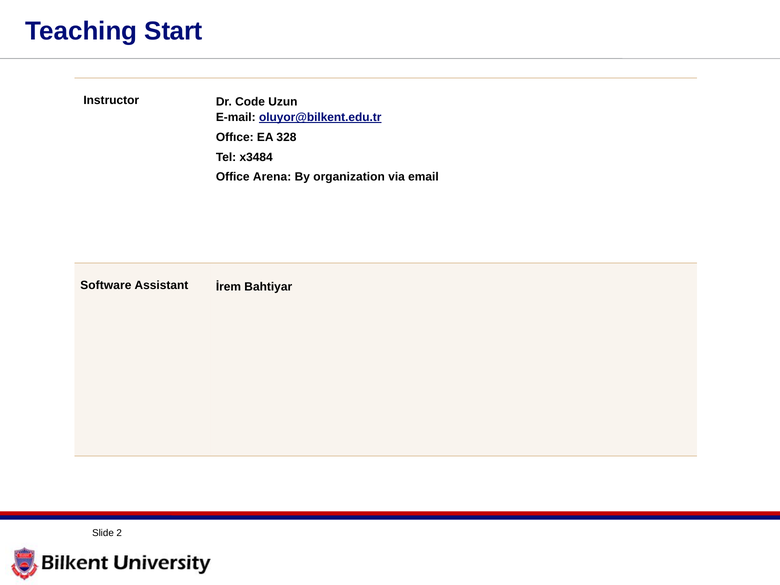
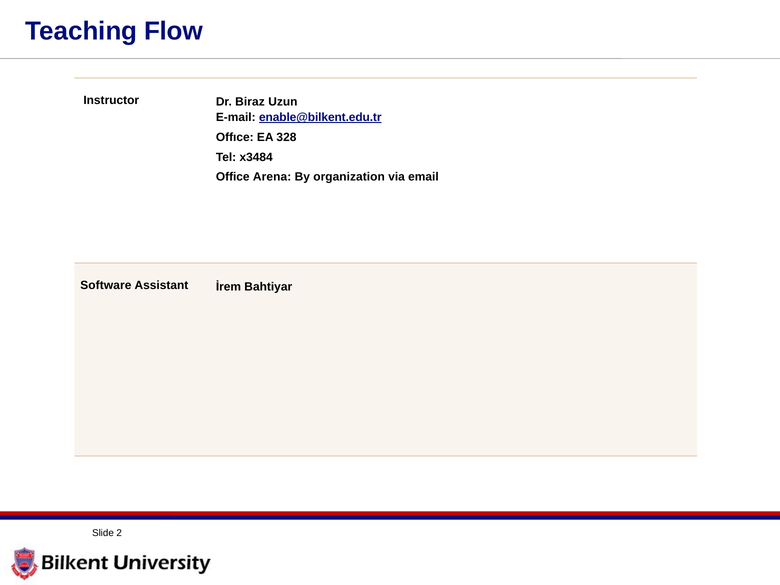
Start: Start -> Flow
Code: Code -> Biraz
oluyor@bilkent.edu.tr: oluyor@bilkent.edu.tr -> enable@bilkent.edu.tr
